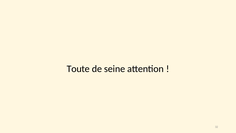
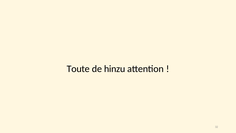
seine: seine -> hinzu
